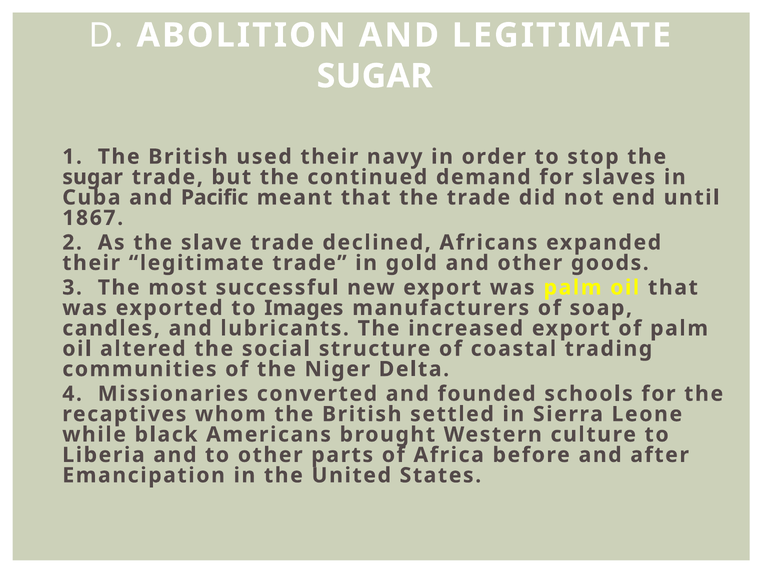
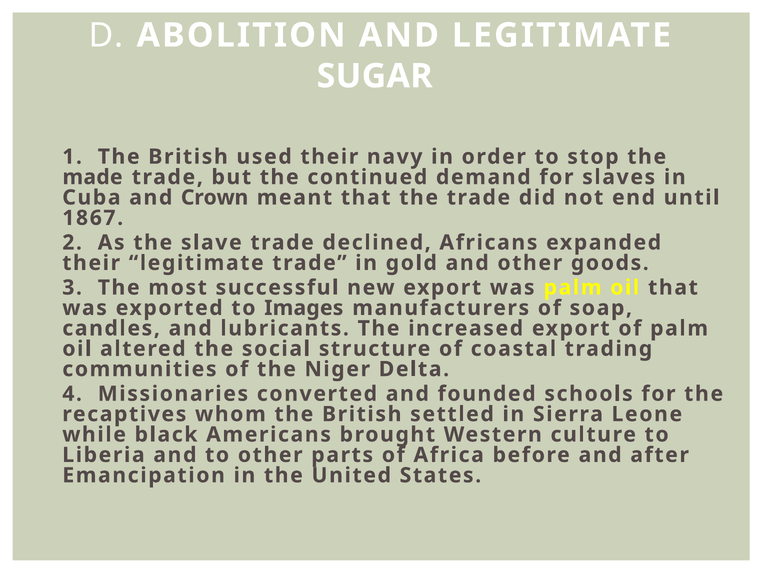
sugar at (93, 177): sugar -> made
Pacific: Pacific -> Crown
